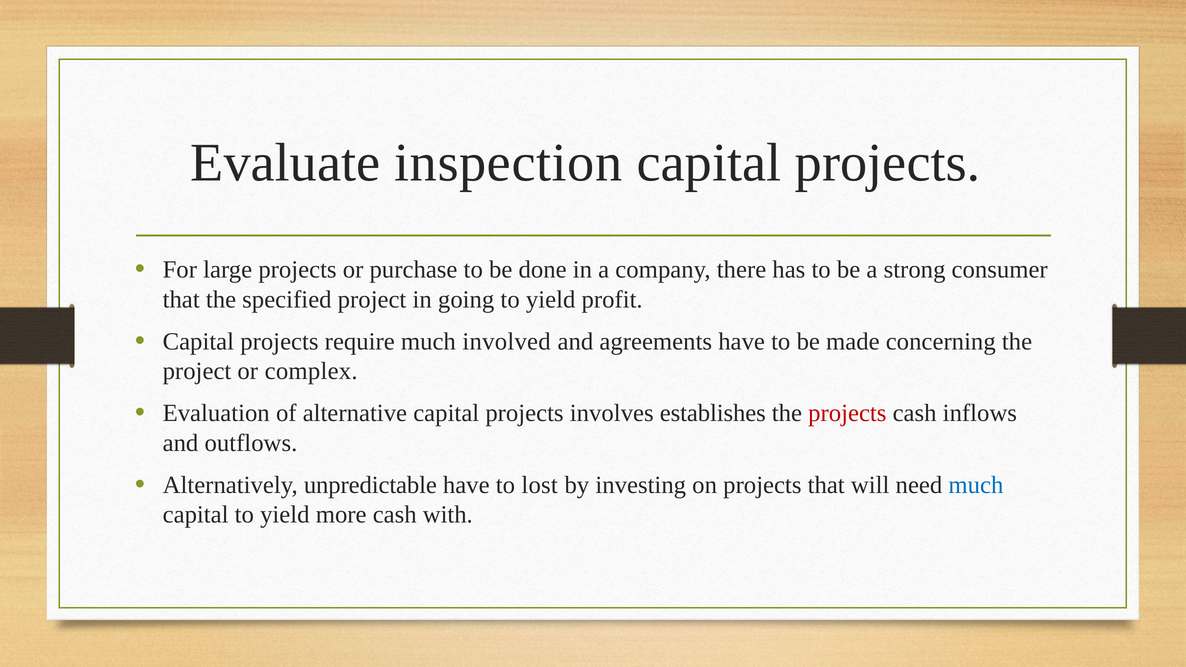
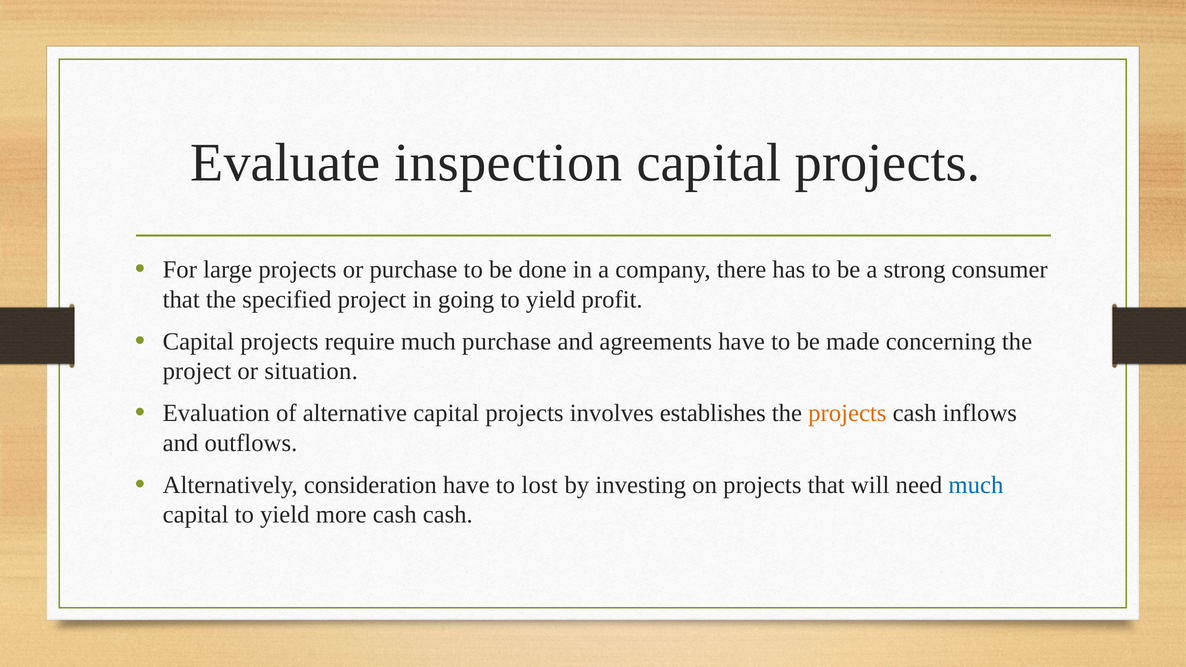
much involved: involved -> purchase
complex: complex -> situation
projects at (847, 413) colour: red -> orange
unpredictable: unpredictable -> consideration
cash with: with -> cash
